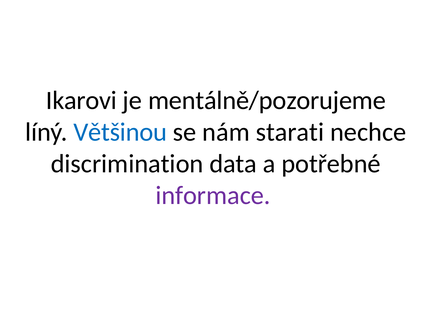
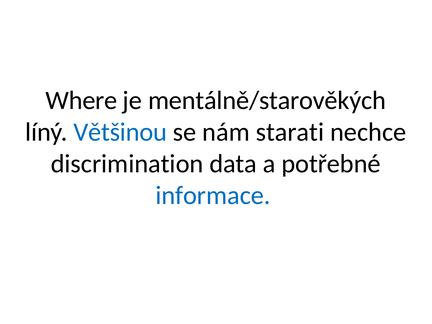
Ikarovi: Ikarovi -> Where
mentálně/pozorujeme: mentálně/pozorujeme -> mentálně/starověkých
informace colour: purple -> blue
